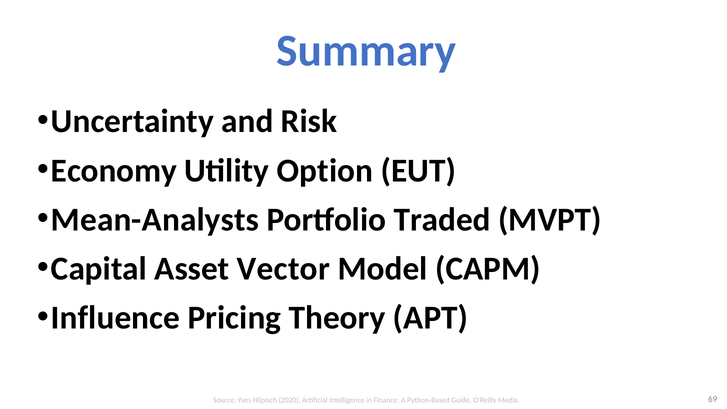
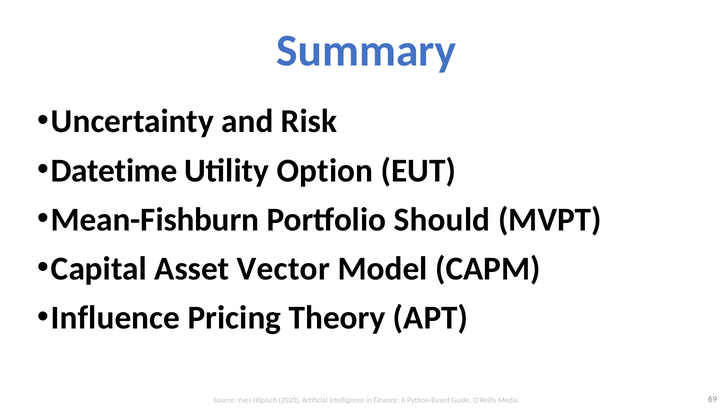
Economy: Economy -> Datetime
Mean-Analysts: Mean-Analysts -> Mean-Fishburn
Traded: Traded -> Should
